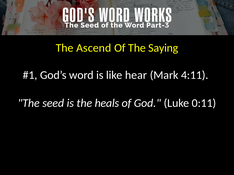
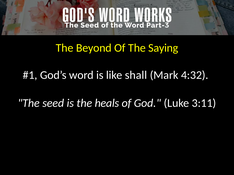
Ascend: Ascend -> Beyond
hear: hear -> shall
4:11: 4:11 -> 4:32
0:11: 0:11 -> 3:11
